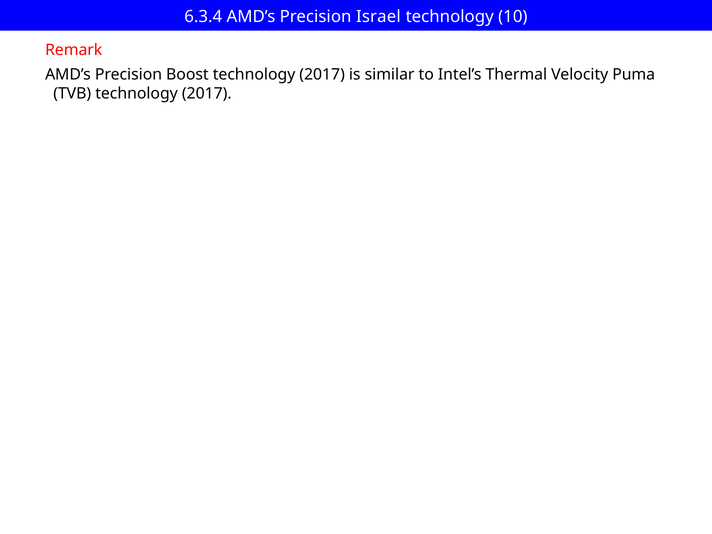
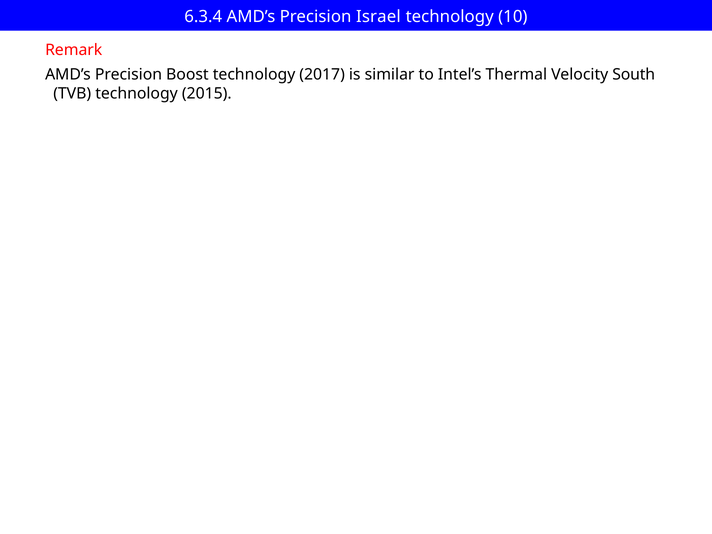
Puma: Puma -> South
TVB technology 2017: 2017 -> 2015
